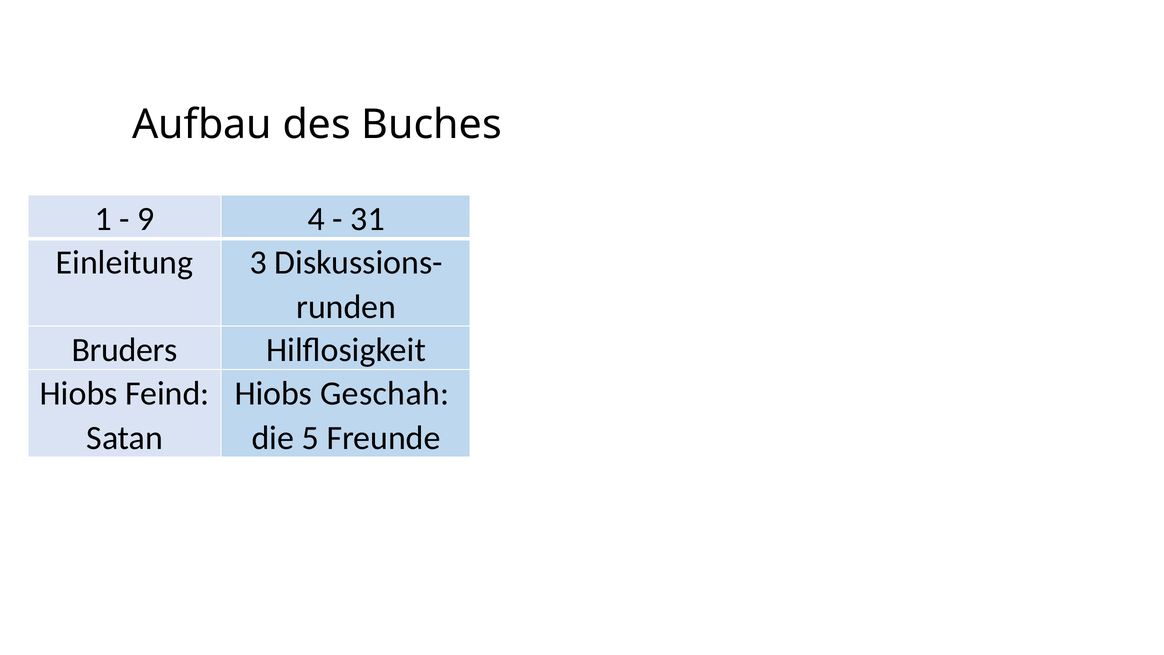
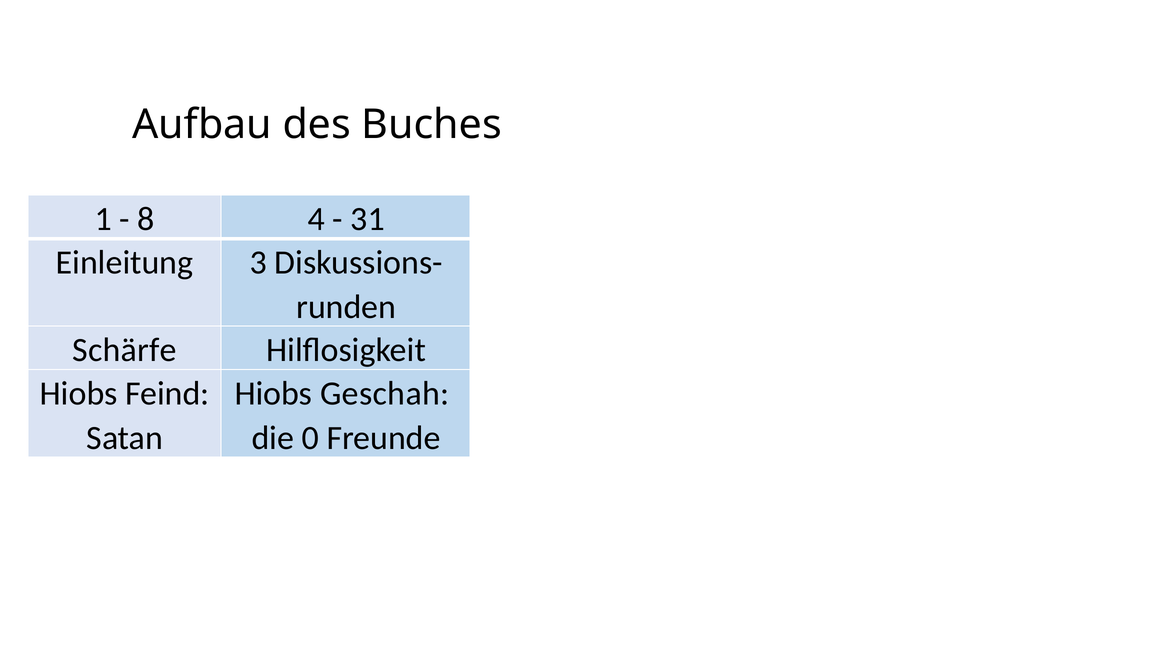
9: 9 -> 8
Bruders: Bruders -> Schärfe
5: 5 -> 0
